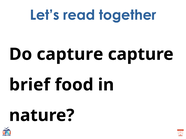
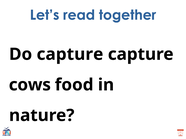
brief: brief -> cows
